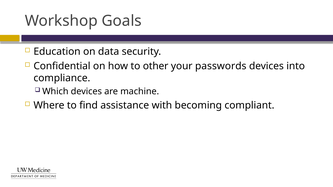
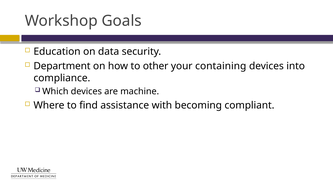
Confidential: Confidential -> Department
passwords: passwords -> containing
